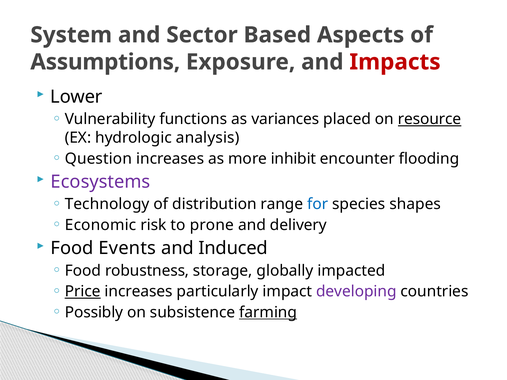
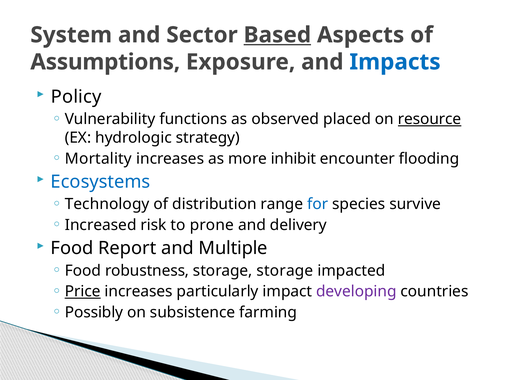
Based underline: none -> present
Impacts colour: red -> blue
Lower: Lower -> Policy
variances: variances -> observed
analysis: analysis -> strategy
Question: Question -> Mortality
Ecosystems colour: purple -> blue
shapes: shapes -> survive
Economic: Economic -> Increased
Events: Events -> Report
Induced: Induced -> Multiple
storage globally: globally -> storage
farming underline: present -> none
